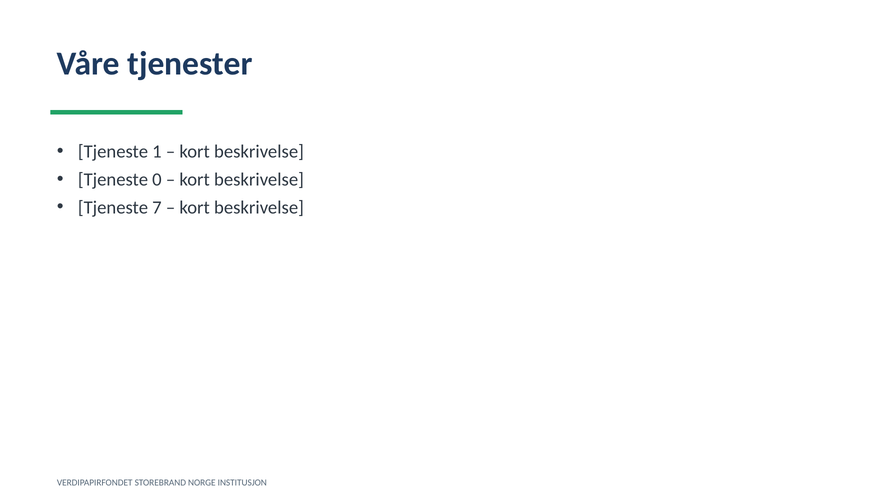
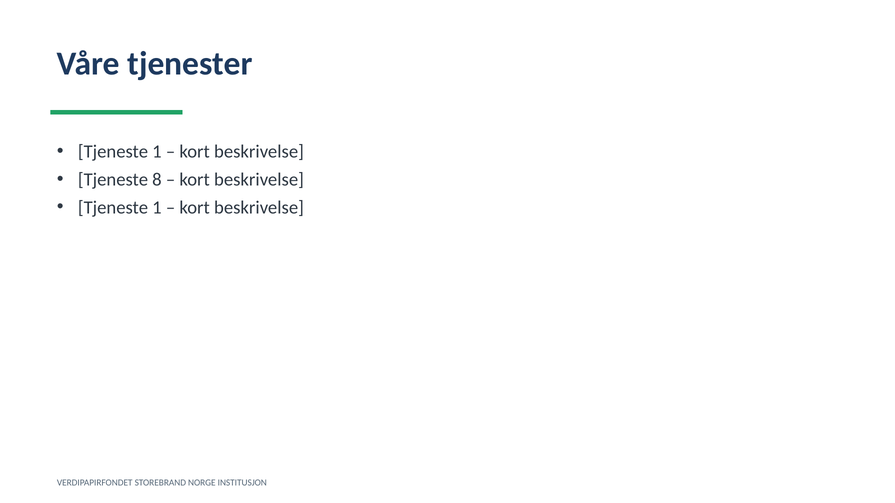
0: 0 -> 8
7 at (157, 208): 7 -> 1
